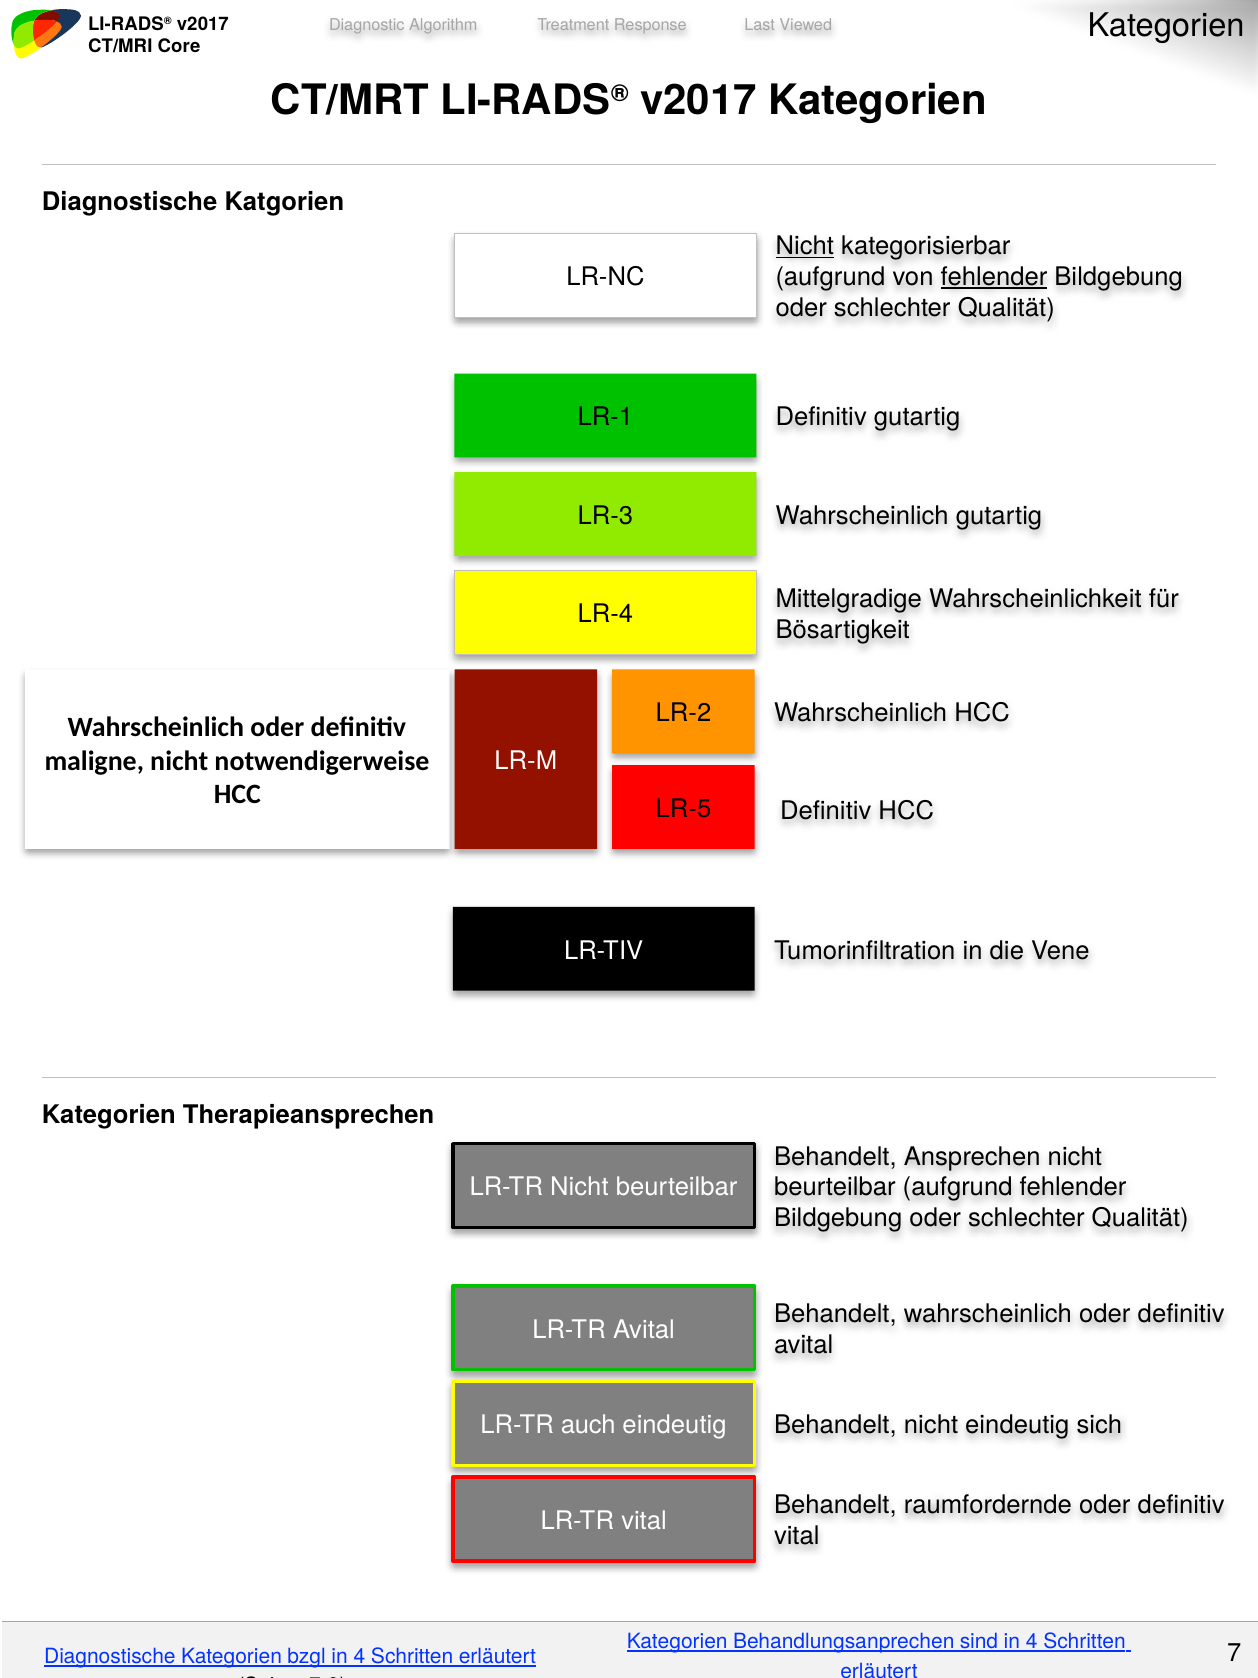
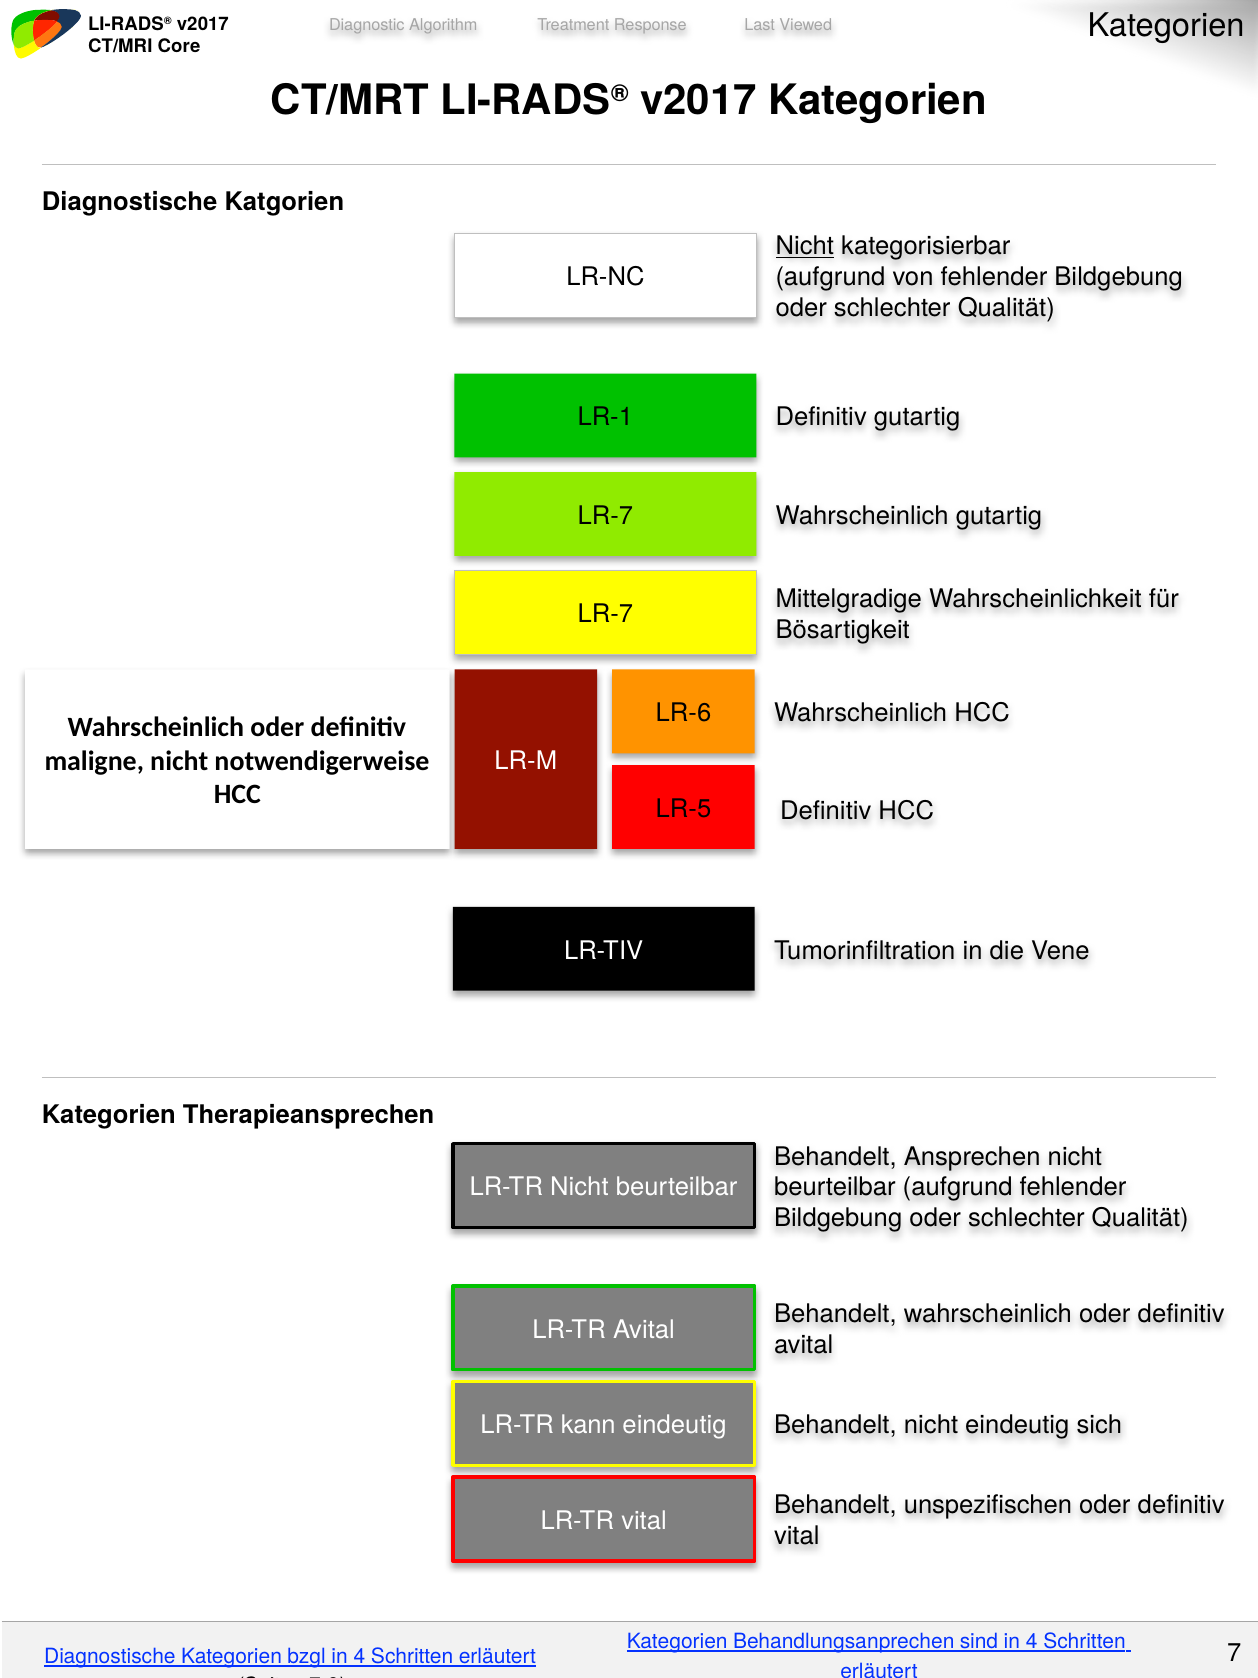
fehlender at (994, 277) underline: present -> none
LR-3 at (605, 516): LR-3 -> LR-7
LR-4 at (605, 614): LR-4 -> LR-7
LR-2: LR-2 -> LR-6
auch: auch -> kann
raumfordernde: raumfordernde -> unspezifischen
